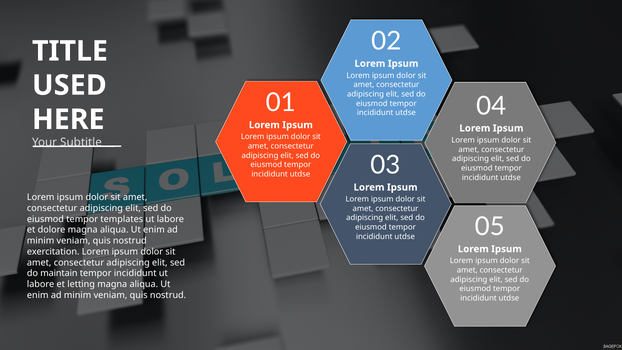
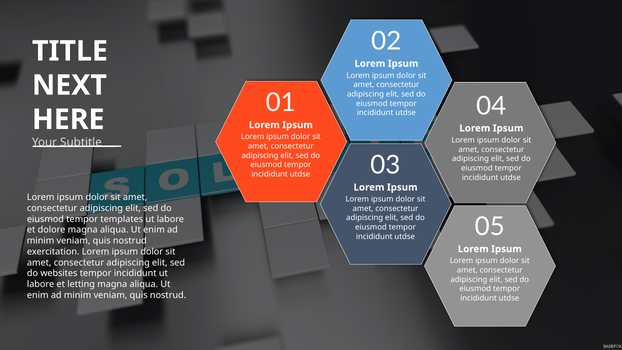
USED: USED -> NEXT
maintain: maintain -> websites
